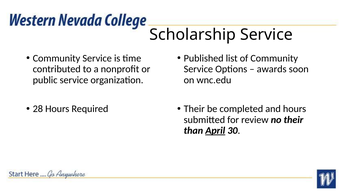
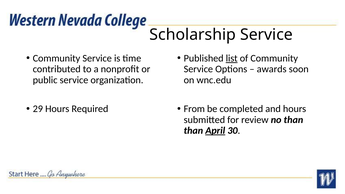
list underline: none -> present
28: 28 -> 29
Their at (194, 109): Their -> From
no their: their -> than
